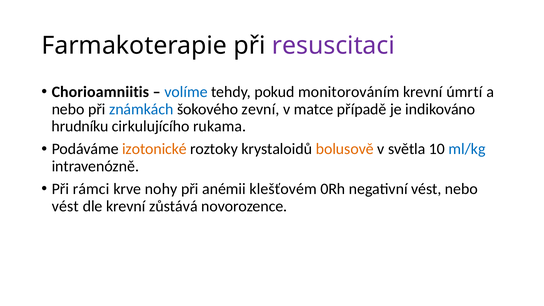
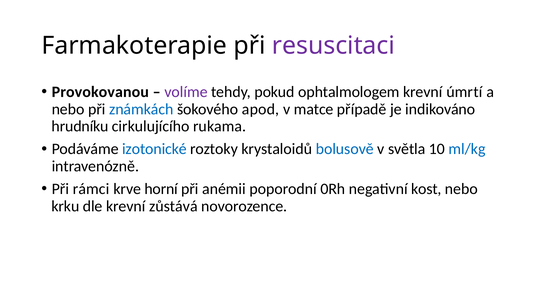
Chorioamniitis: Chorioamniitis -> Provokovanou
volíme colour: blue -> purple
monitorováním: monitorováním -> ophtalmologem
zevní: zevní -> apod
izotonické colour: orange -> blue
bolusově colour: orange -> blue
nohy: nohy -> horní
klešťovém: klešťovém -> poporodní
negativní vést: vést -> kost
vést at (65, 206): vést -> krku
